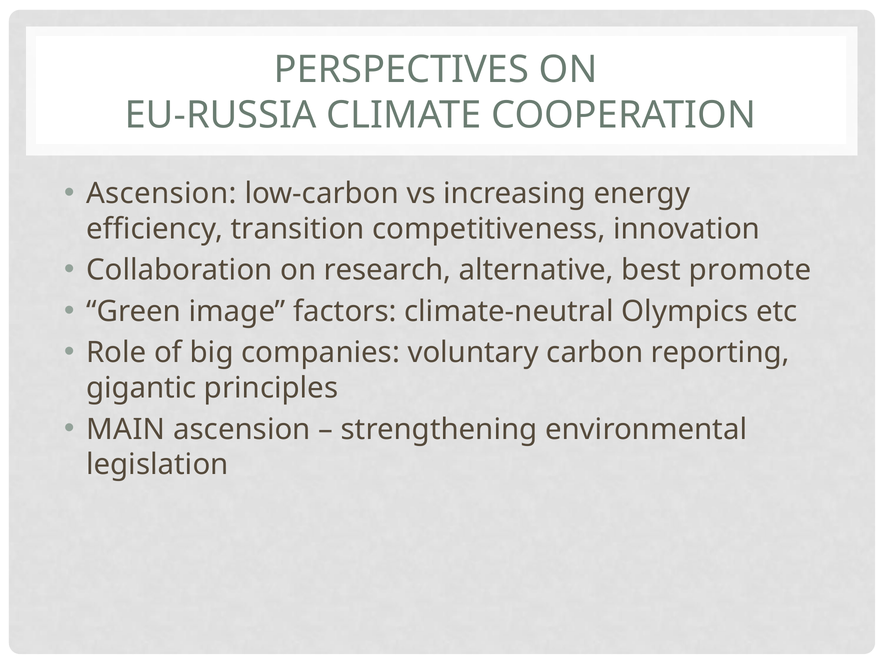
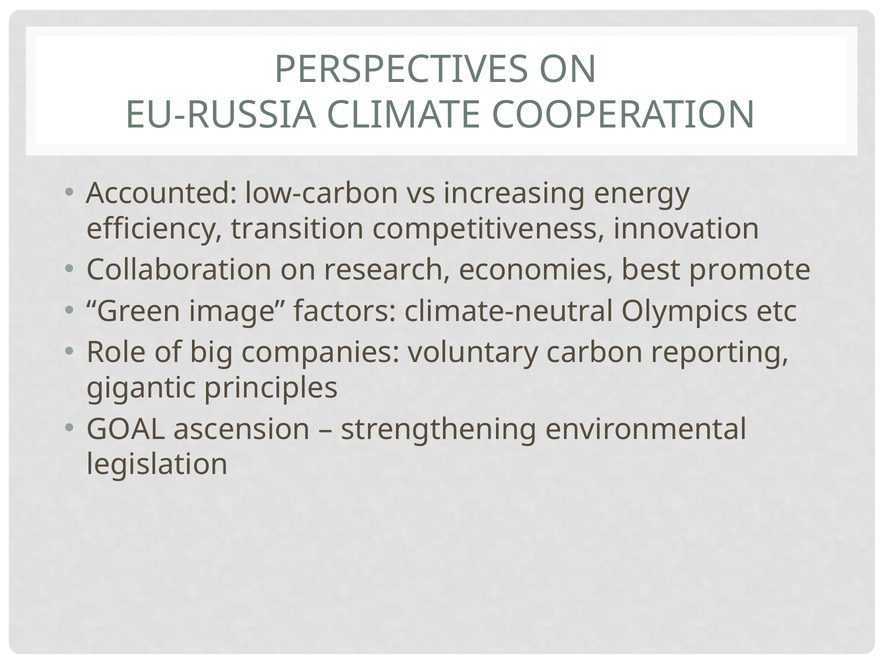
Ascension at (161, 194): Ascension -> Accounted
alternative: alternative -> economies
MAIN: MAIN -> GOAL
